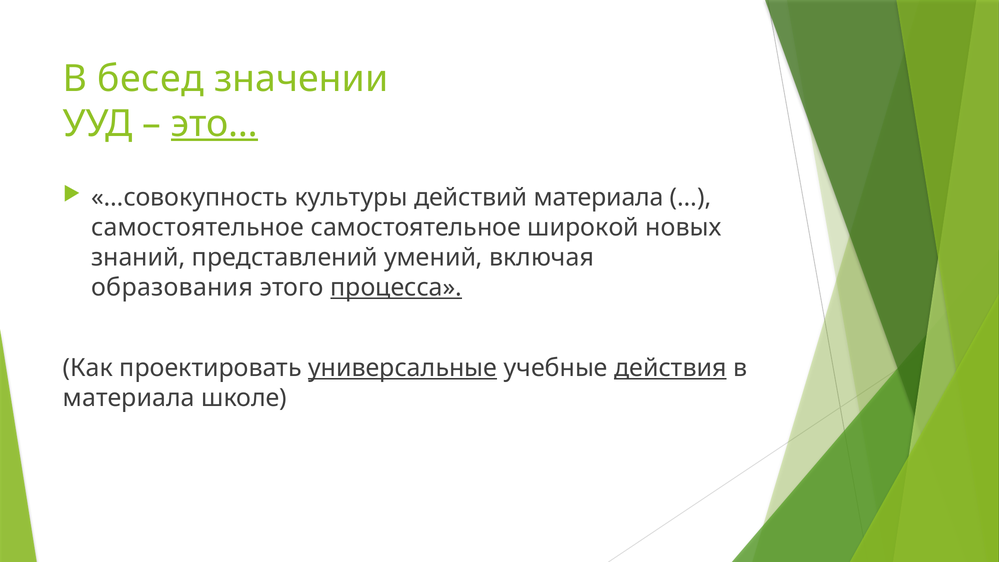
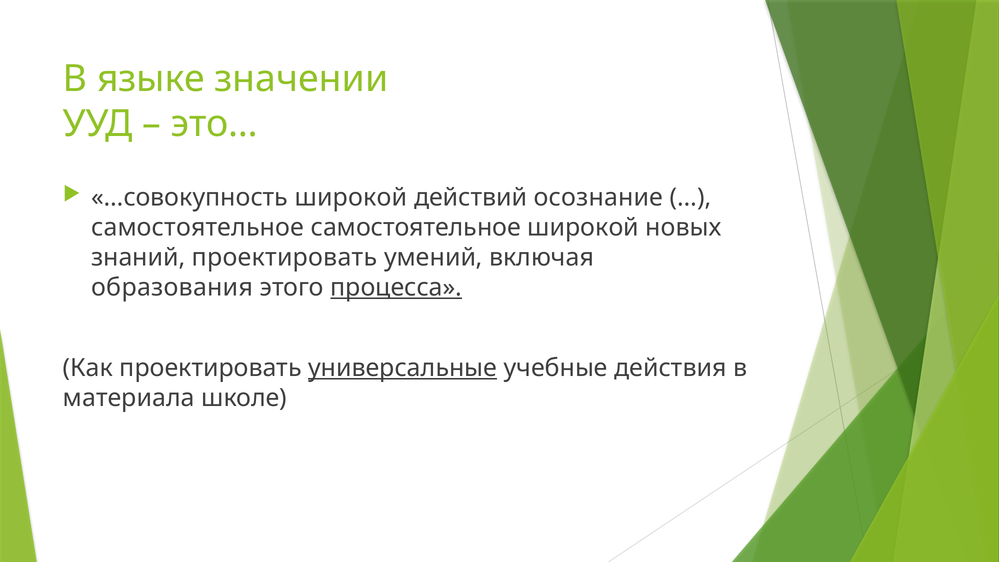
бесед: бесед -> языке
это… underline: present -> none
…совокупность культуры: культуры -> широкой
действий материала: материала -> осознание
знаний представлений: представлений -> проектировать
действия underline: present -> none
